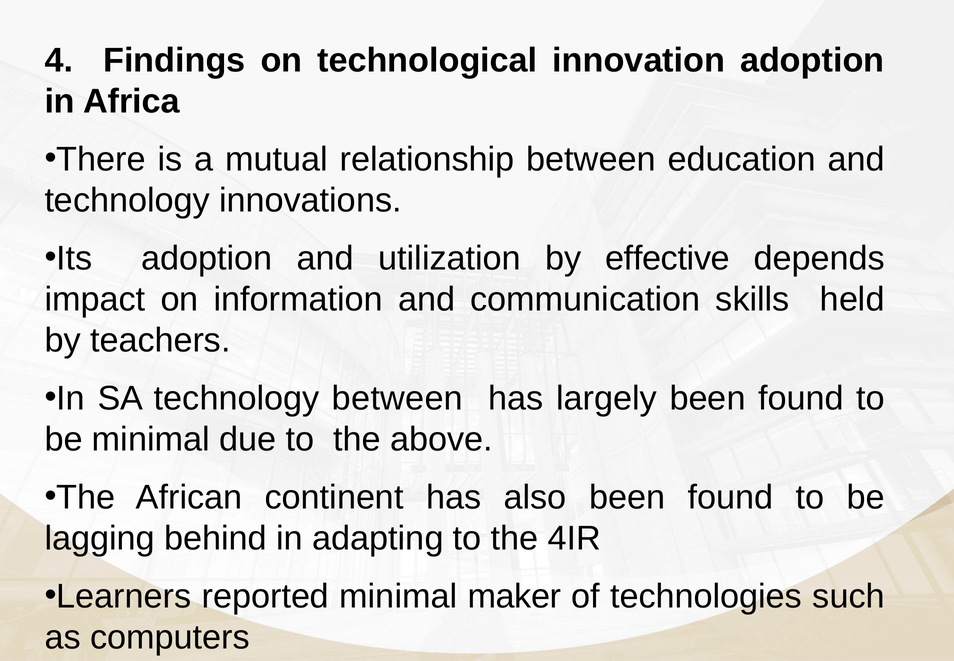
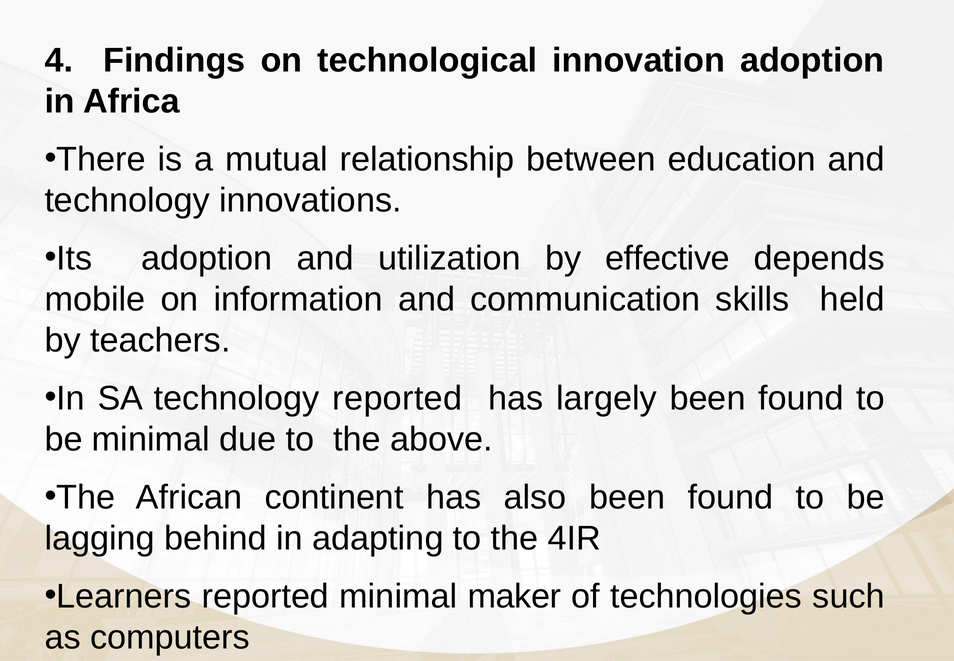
impact: impact -> mobile
technology between: between -> reported
